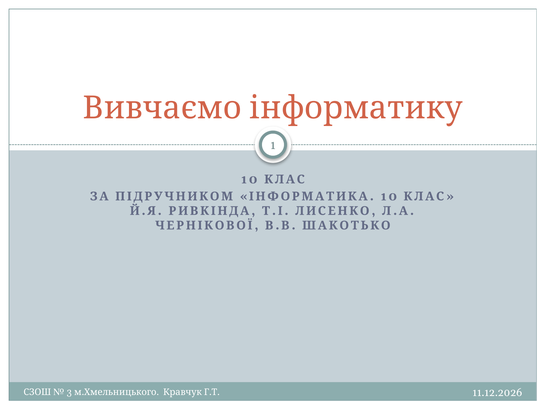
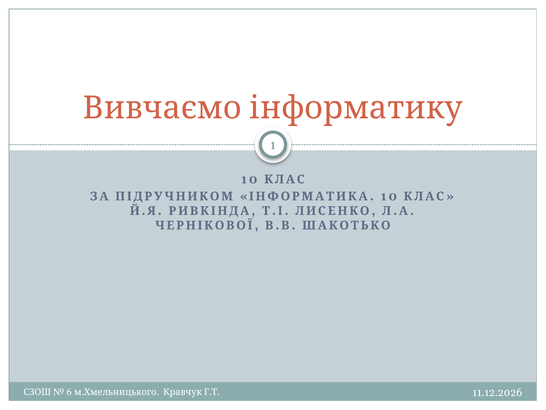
3: 3 -> 6
